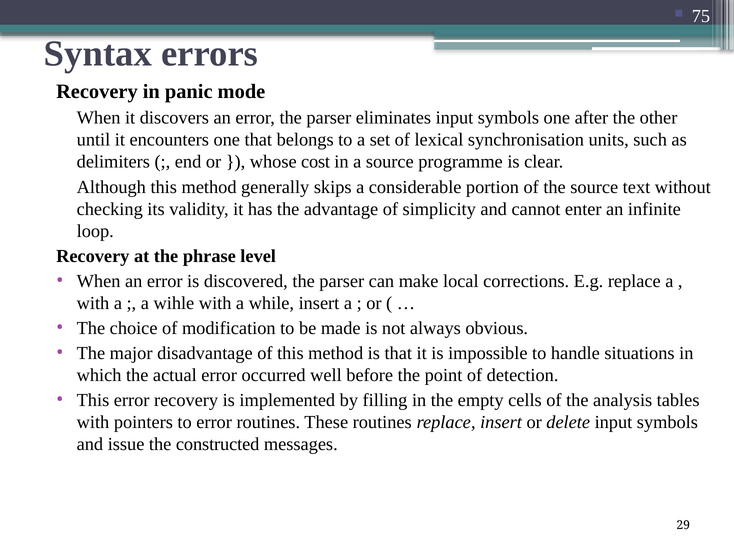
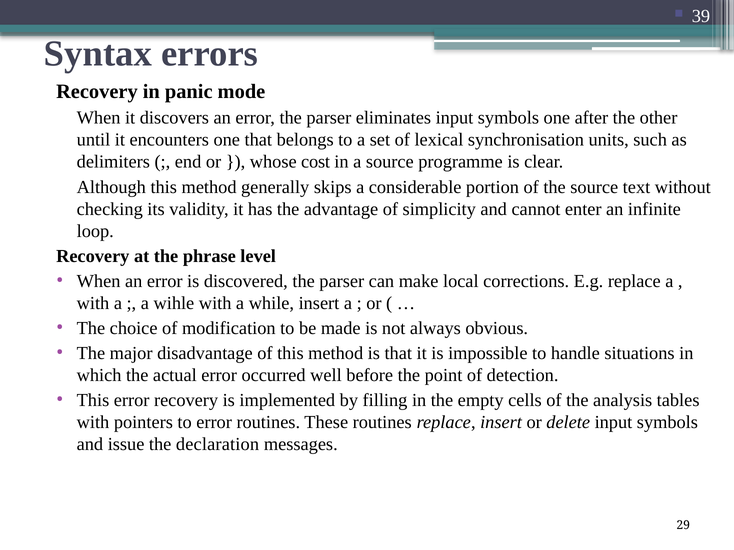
75: 75 -> 39
constructed: constructed -> declaration
